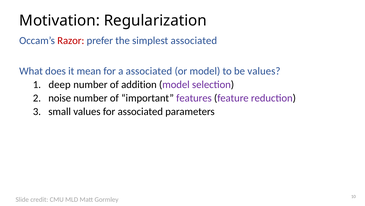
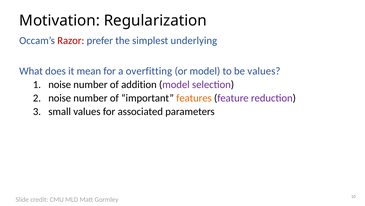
simplest associated: associated -> underlying
a associated: associated -> overfitting
deep at (60, 84): deep -> noise
features colour: purple -> orange
